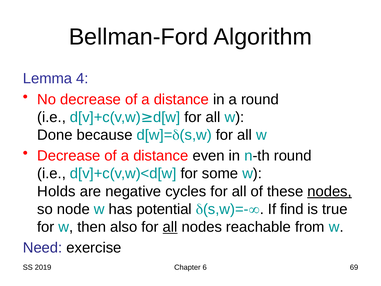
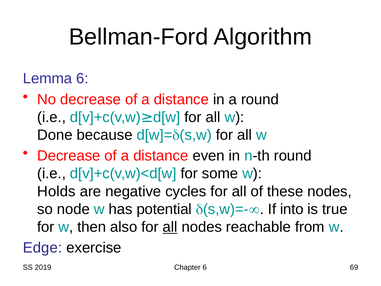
Lemma 4: 4 -> 6
nodes at (330, 191) underline: present -> none
find: find -> into
Need: Need -> Edge
